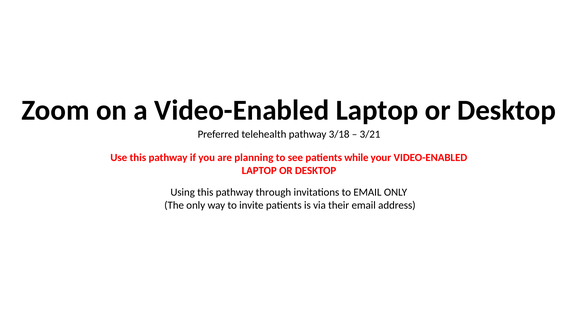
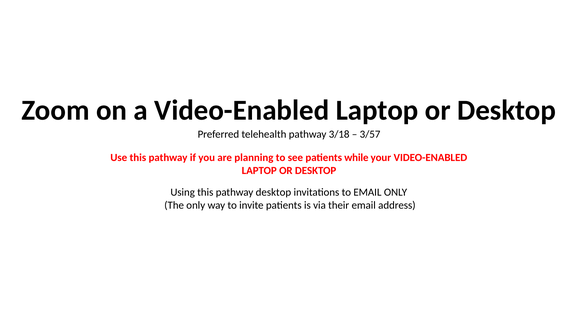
3/21: 3/21 -> 3/57
pathway through: through -> desktop
